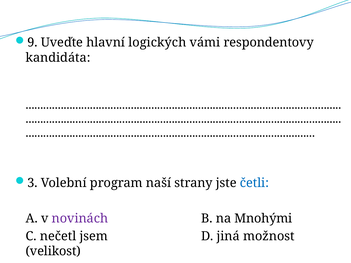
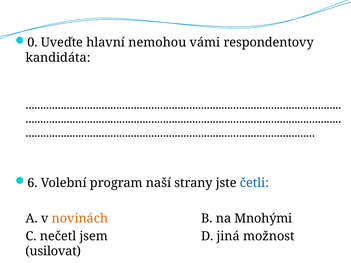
9: 9 -> 0
logických: logických -> nemohou
3: 3 -> 6
novinách colour: purple -> orange
velikost: velikost -> usilovat
